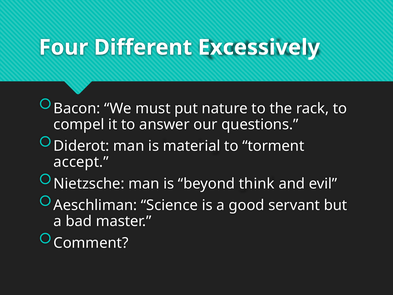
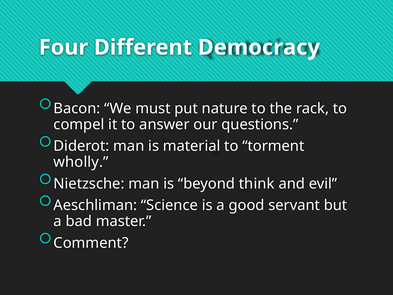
Excessively: Excessively -> Democracy
accept: accept -> wholly
